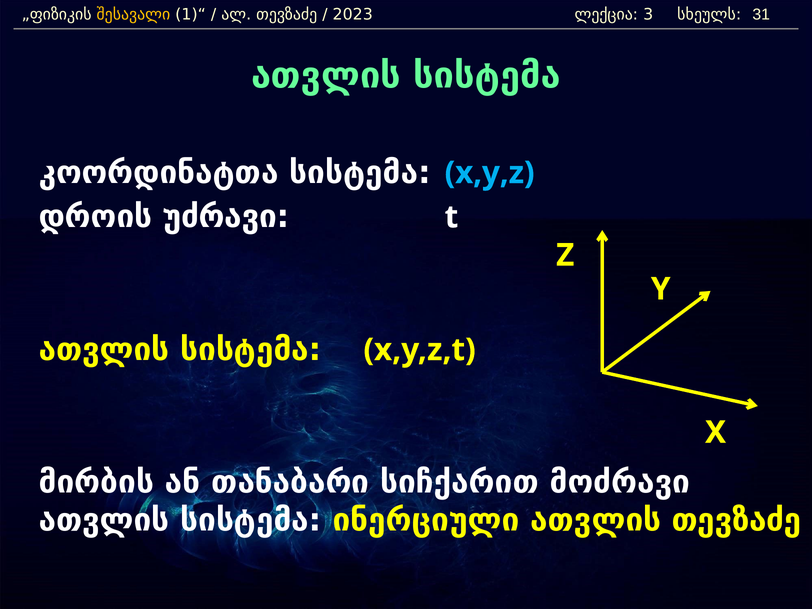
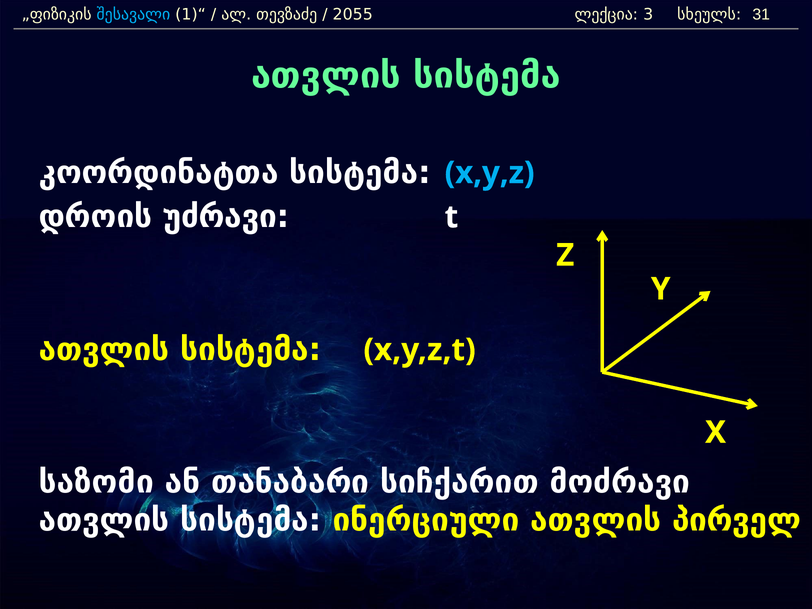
შესავალი colour: yellow -> light blue
2023: 2023 -> 2055
მირბის: მირბის -> საზომი
ათვლის თევზაძე: თევზაძე -> პირველ
